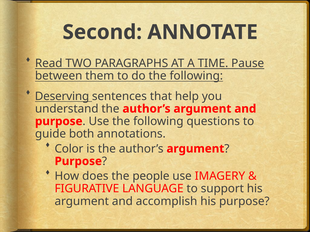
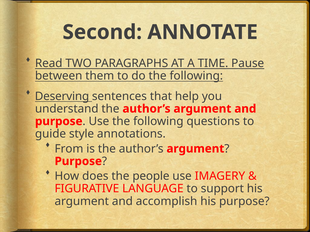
both: both -> style
Color: Color -> From
